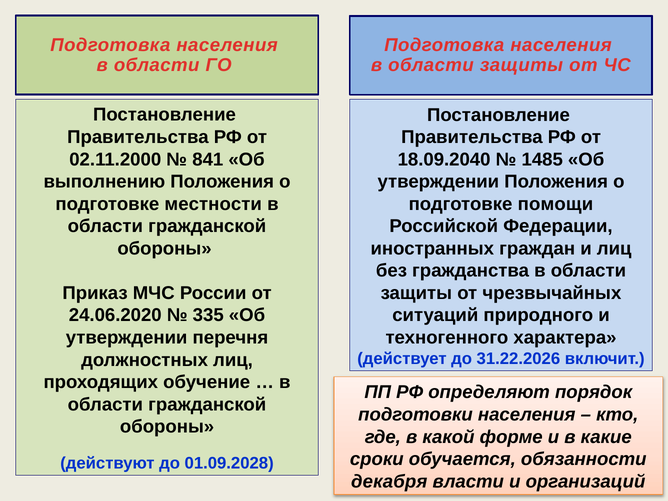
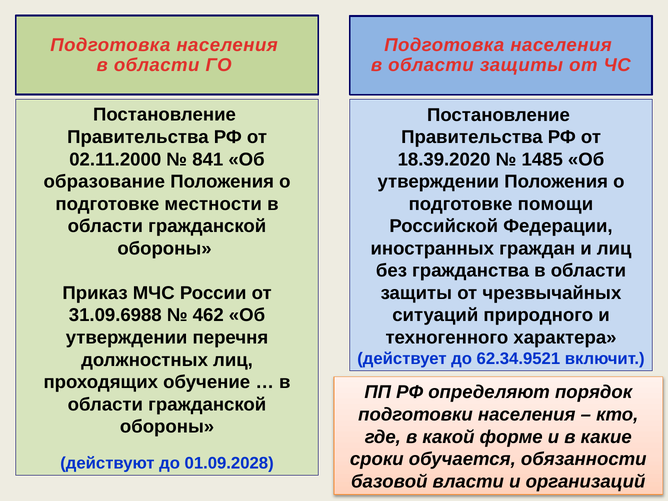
18.09.2040: 18.09.2040 -> 18.39.2020
выполнению: выполнению -> образование
24.06.2020: 24.06.2020 -> 31.09.6988
335: 335 -> 462
31.22.2026: 31.22.2026 -> 62.34.9521
декабря: декабря -> базовой
